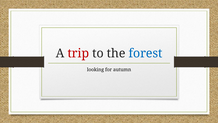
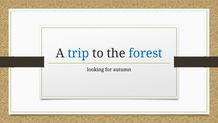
trip colour: red -> blue
